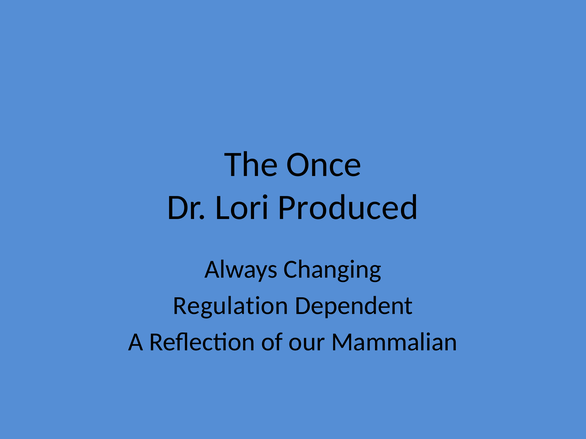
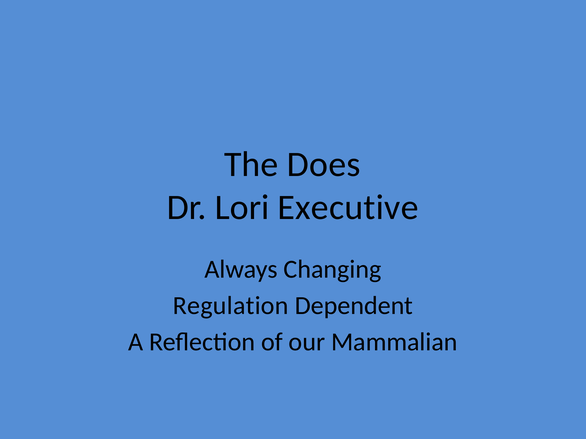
Once: Once -> Does
Produced: Produced -> Executive
